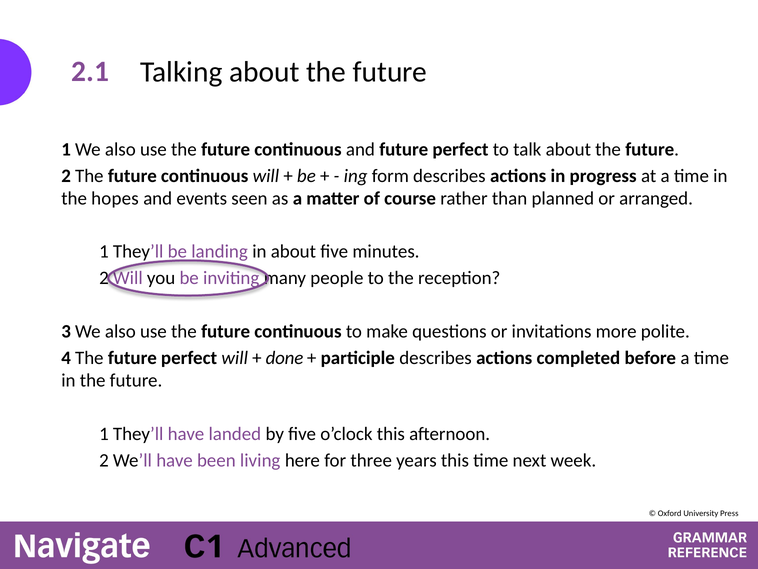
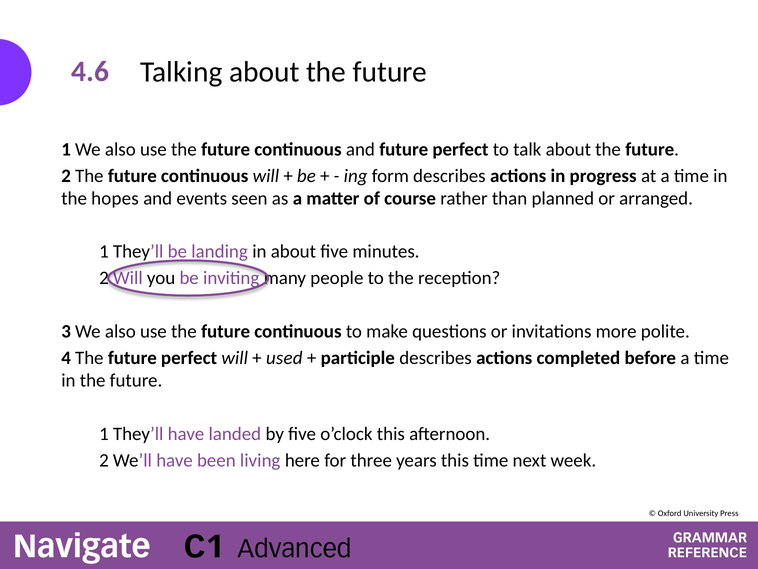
2.1: 2.1 -> 4.6
done: done -> used
